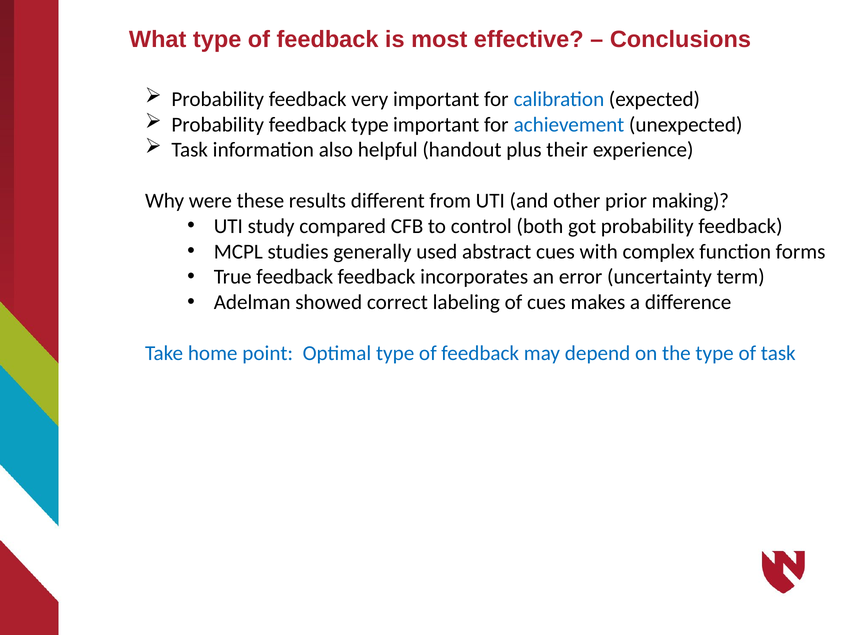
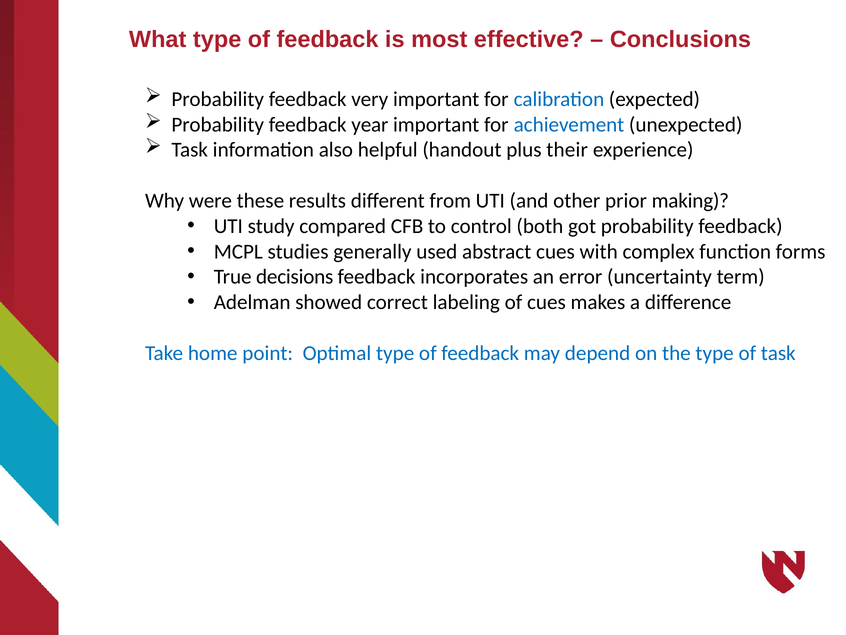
feedback type: type -> year
True feedback: feedback -> decisions
